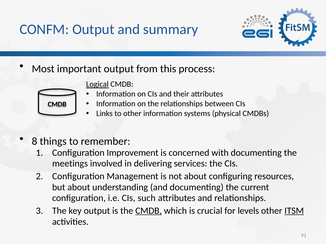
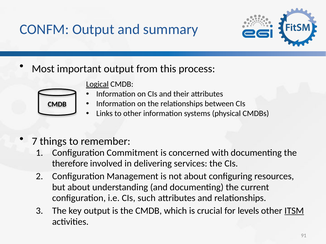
8: 8 -> 7
Improvement: Improvement -> Commitment
meetings: meetings -> therefore
CMDB at (149, 211) underline: present -> none
